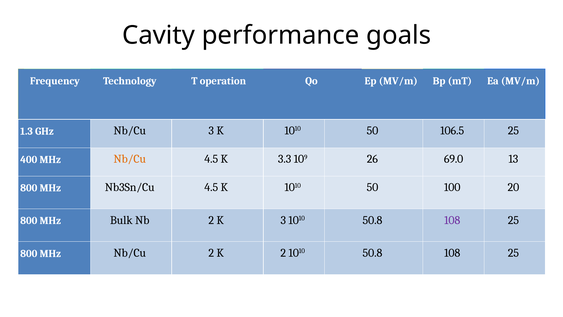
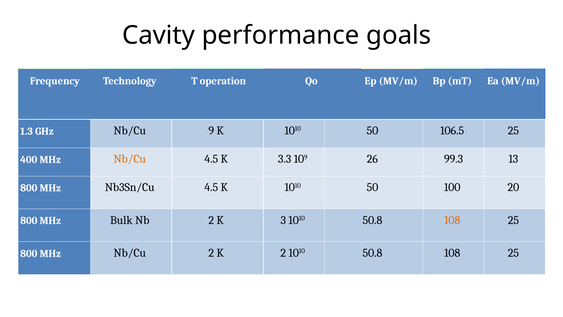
Nb/Cu 3: 3 -> 9
69.0: 69.0 -> 99.3
108 at (452, 220) colour: purple -> orange
